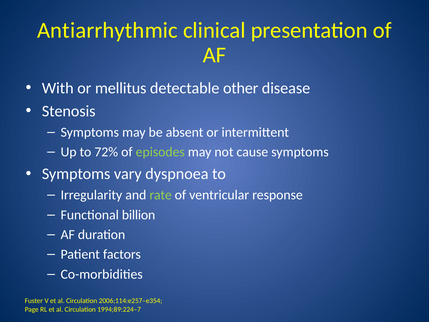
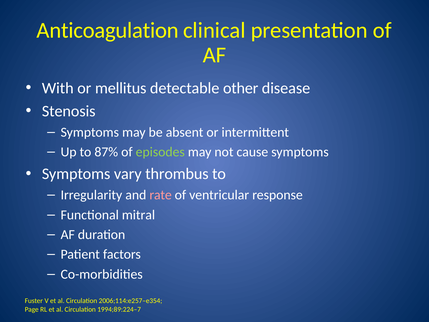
Antiarrhythmic: Antiarrhythmic -> Anticoagulation
72%: 72% -> 87%
dyspnoea: dyspnoea -> thrombus
rate colour: light green -> pink
billion: billion -> mitral
